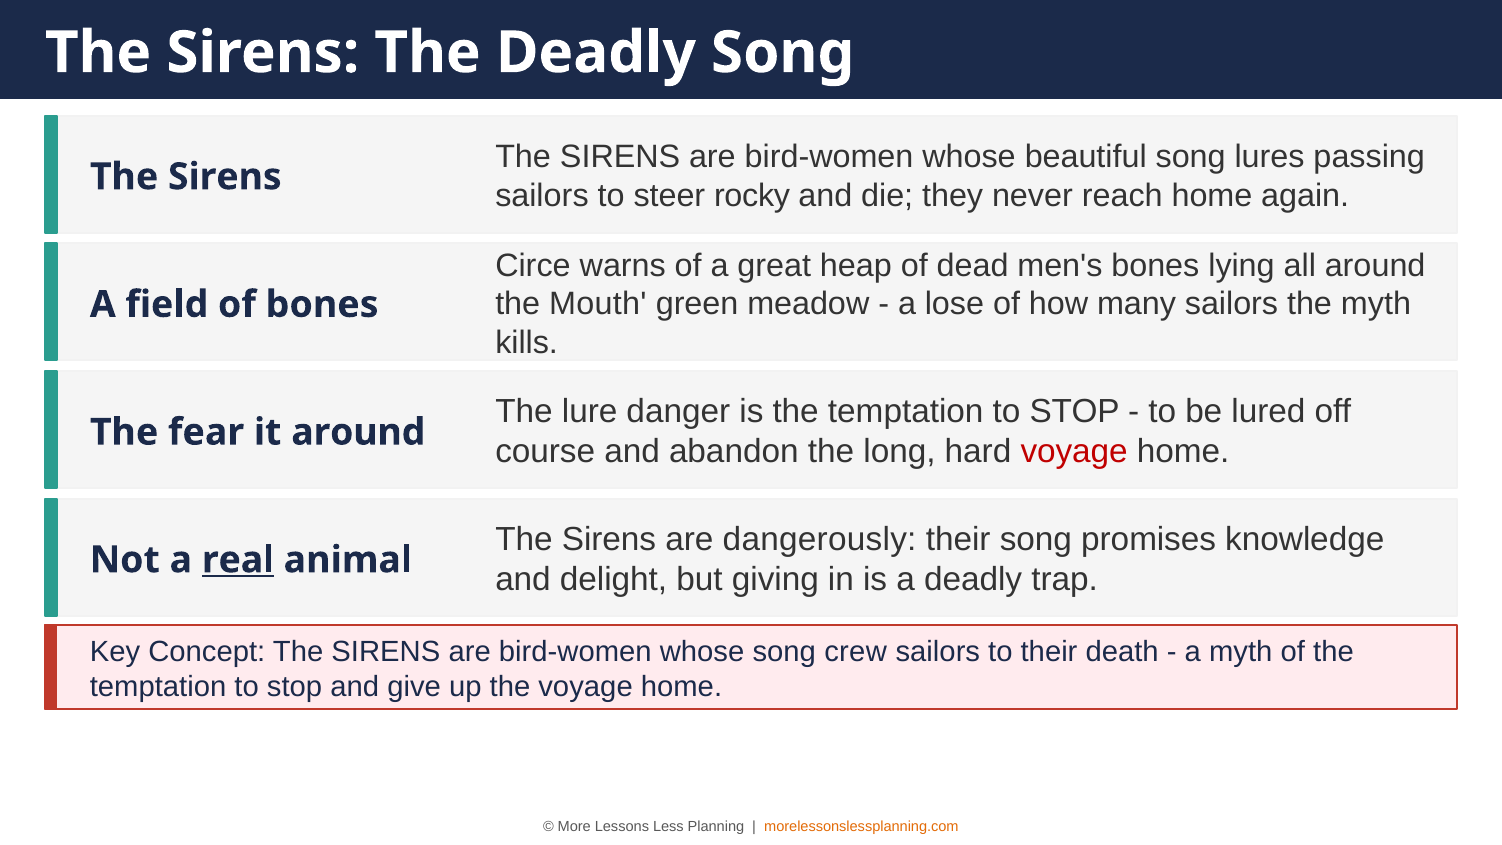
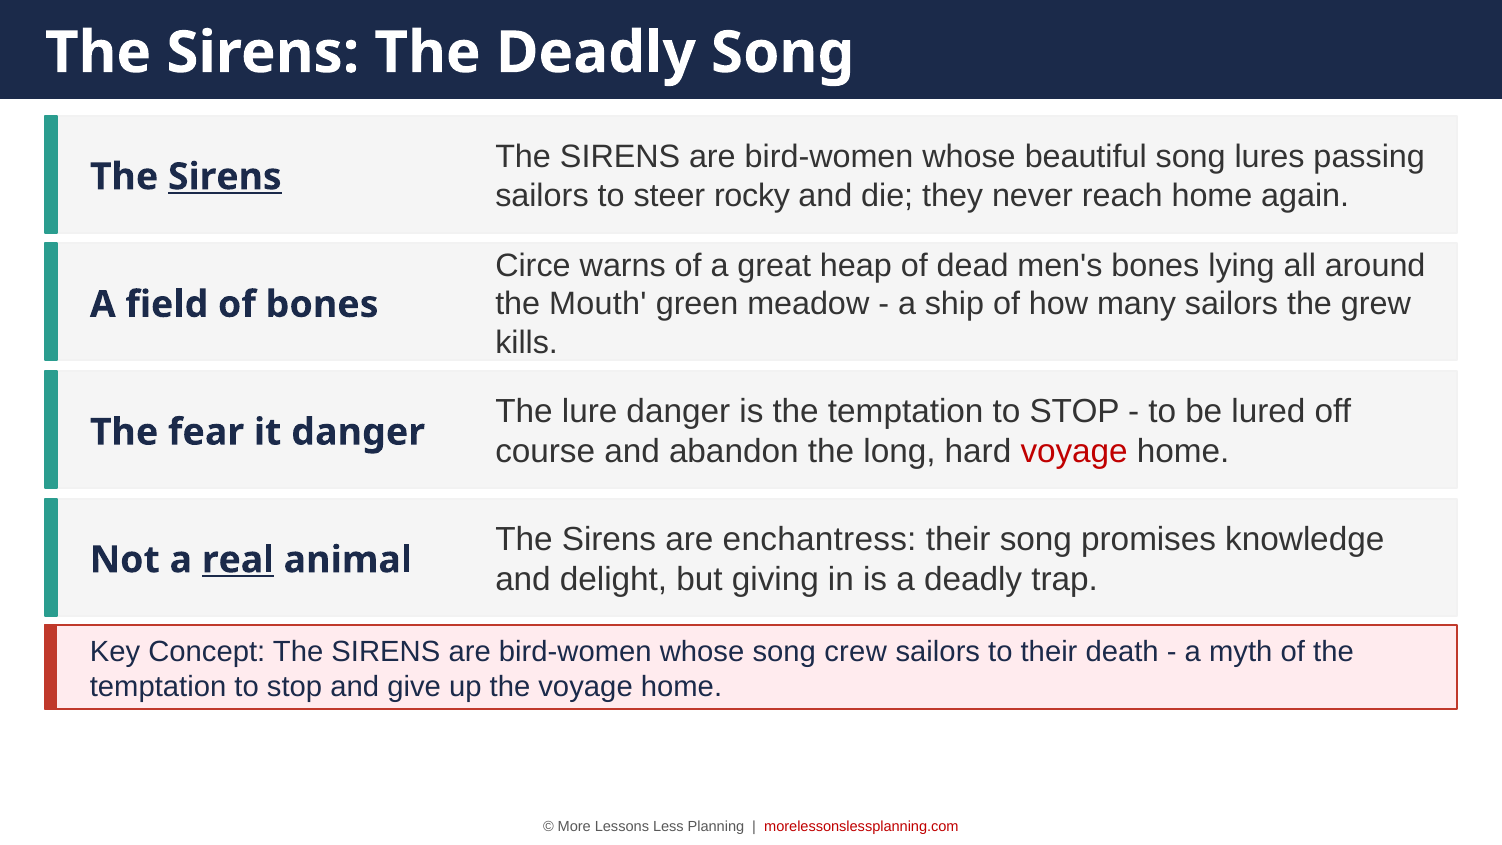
Sirens at (225, 177) underline: none -> present
lose: lose -> ship
the myth: myth -> grew
it around: around -> danger
dangerously: dangerously -> enchantress
morelessonslessplanning.com colour: orange -> red
